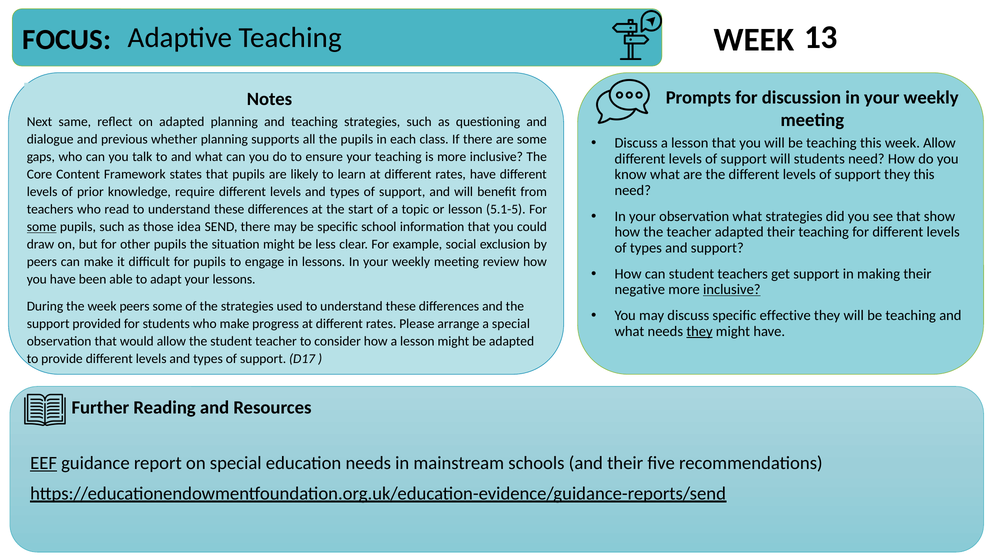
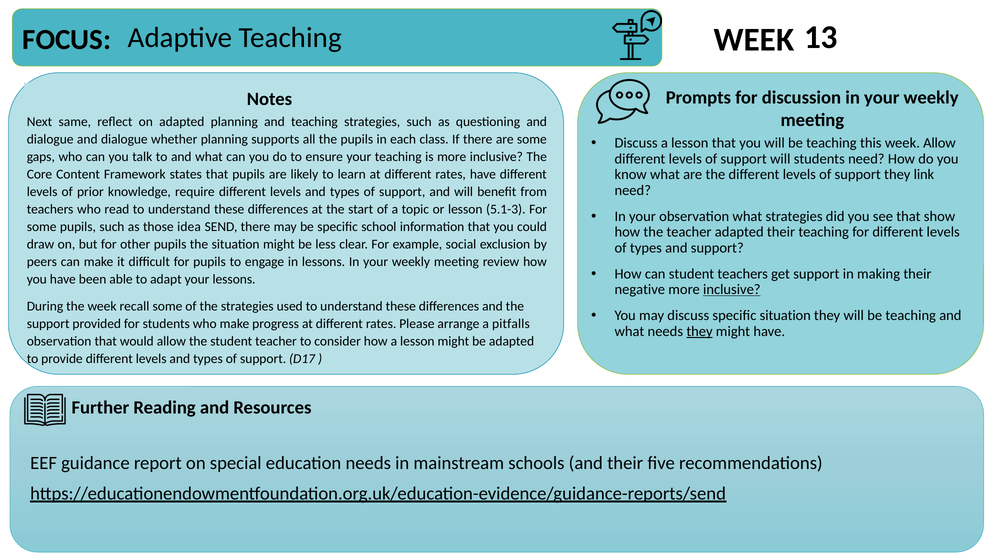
dialogue and previous: previous -> dialogue
they this: this -> link
5.1-5: 5.1-5 -> 5.1-3
some at (42, 227) underline: present -> none
week peers: peers -> recall
specific effective: effective -> situation
a special: special -> pitfalls
EEF underline: present -> none
